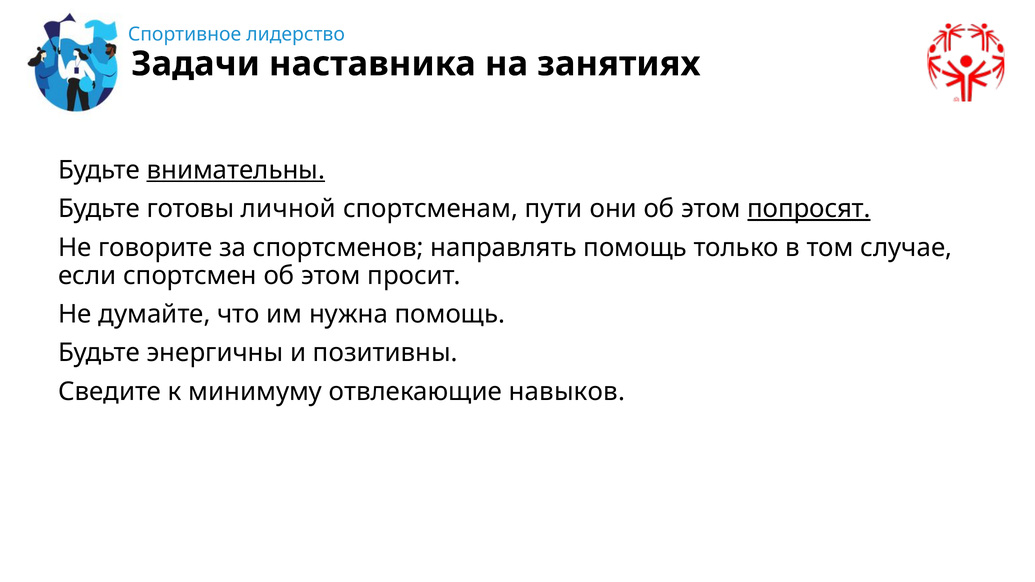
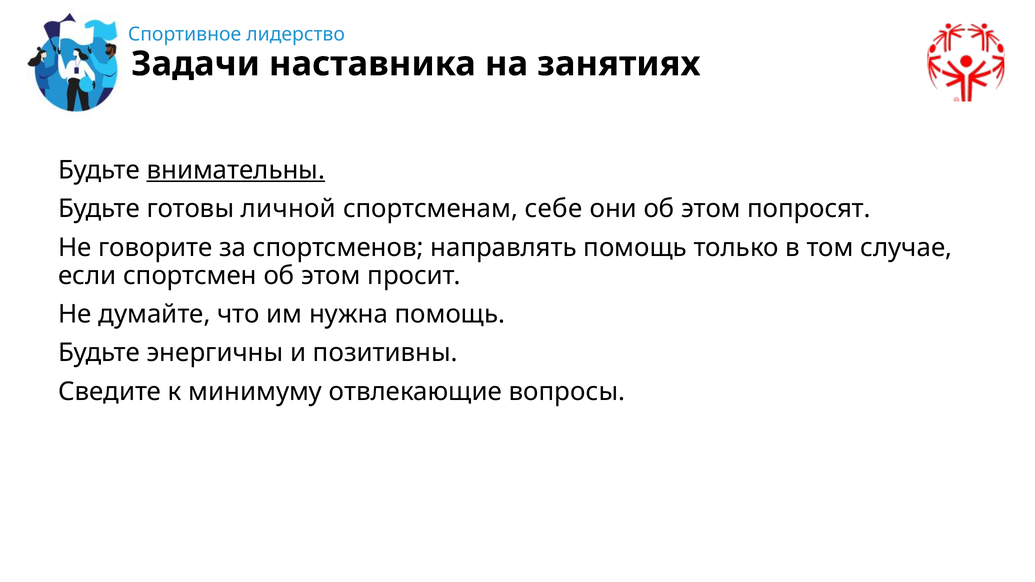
пути: пути -> себе
попросят underline: present -> none
навыков: навыков -> вопросы
